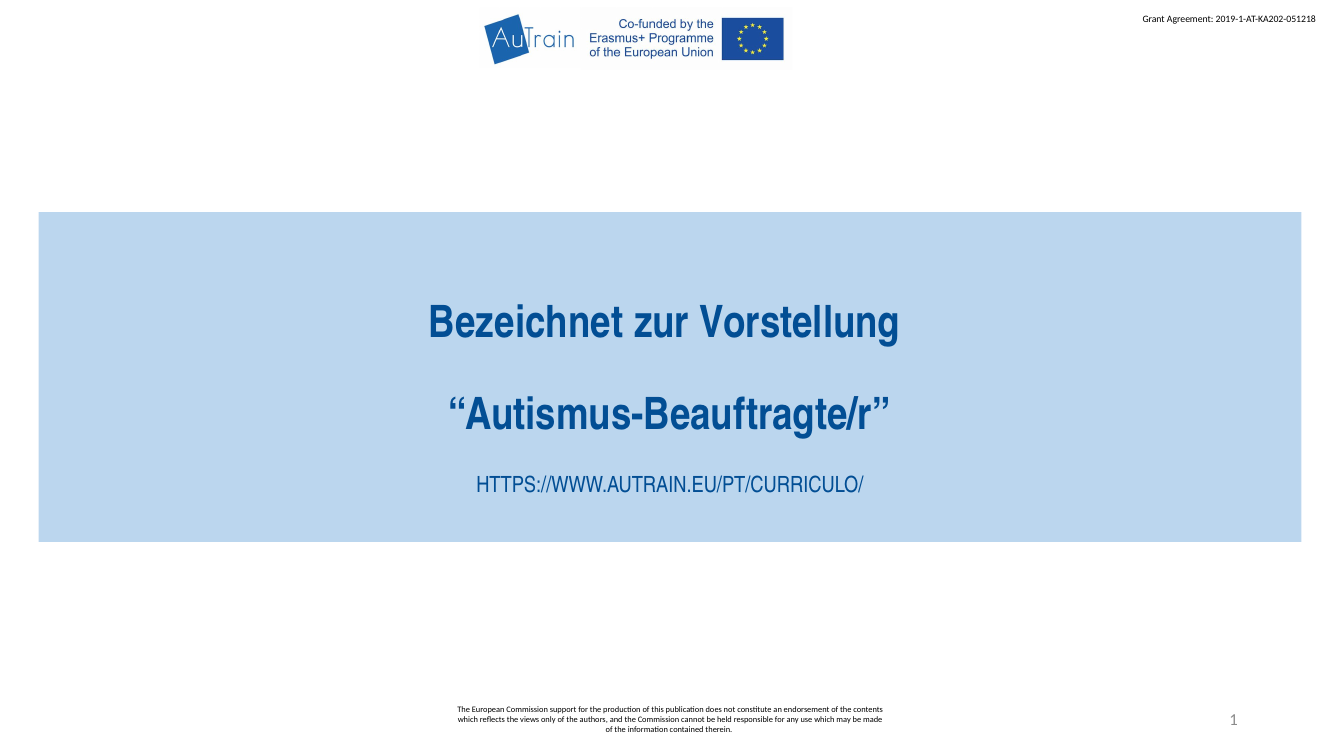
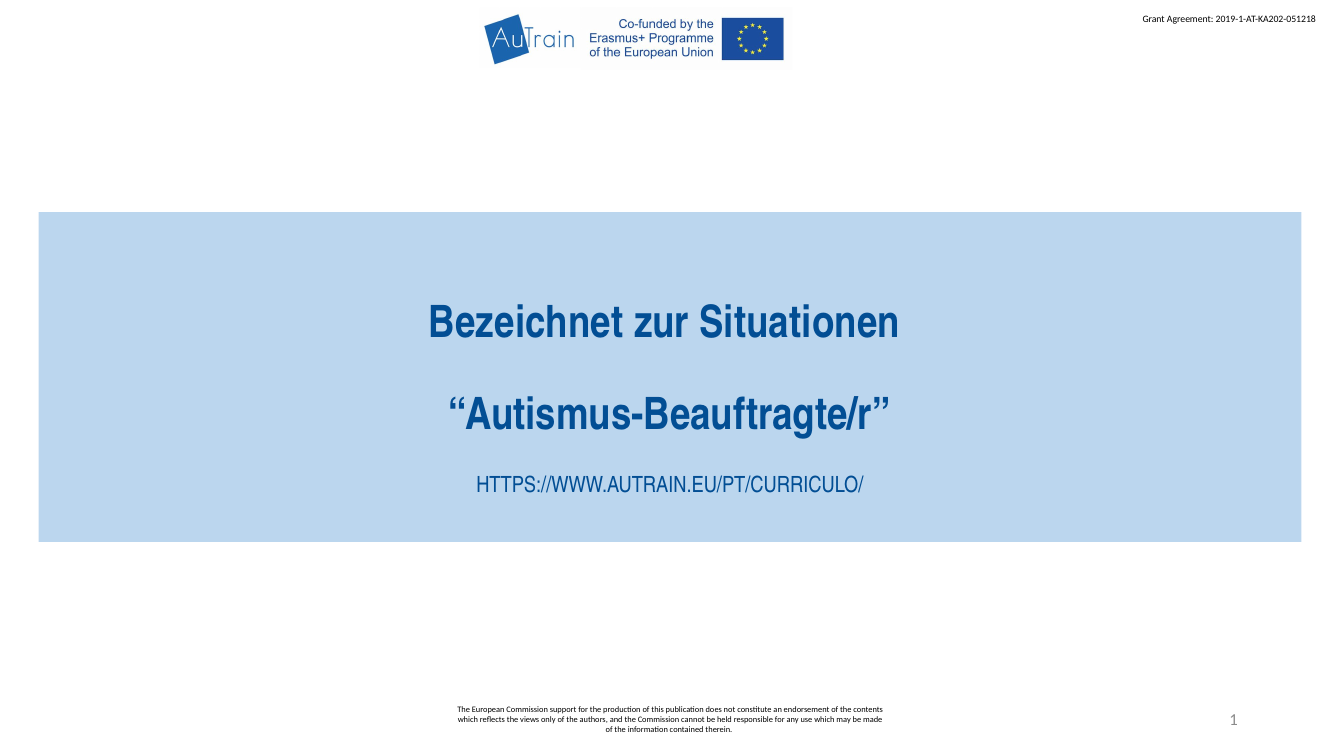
Vorstellung: Vorstellung -> Situationen
